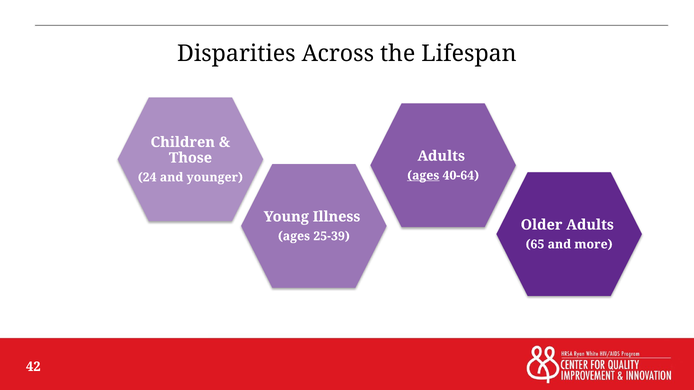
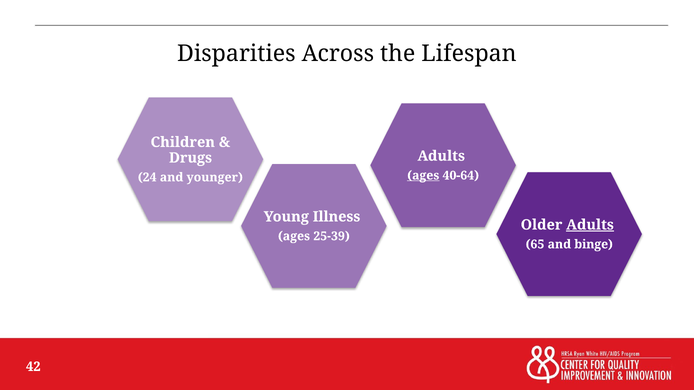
Those: Those -> Drugs
Adults at (590, 225) underline: none -> present
more: more -> binge
